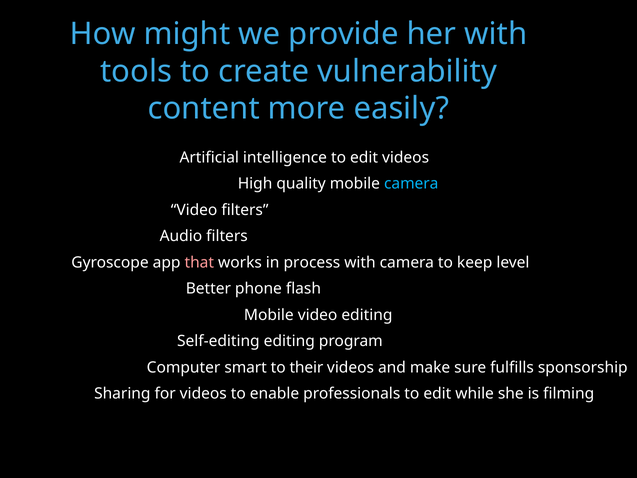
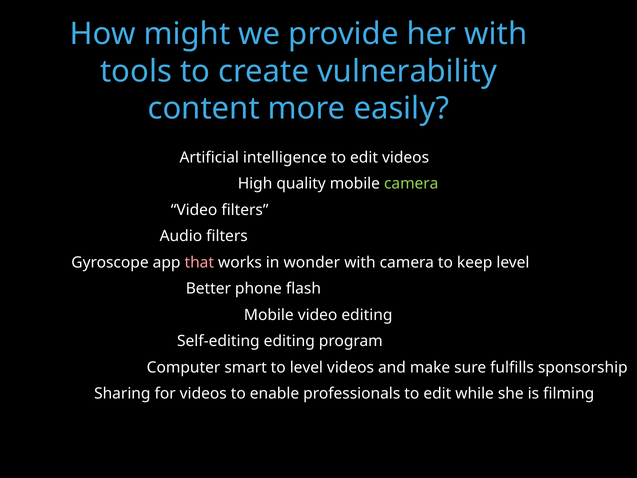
camera at (411, 184) colour: light blue -> light green
process: process -> wonder
to their: their -> level
